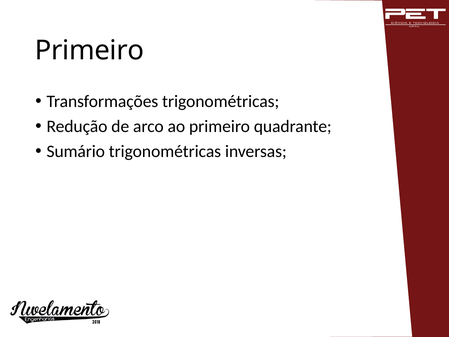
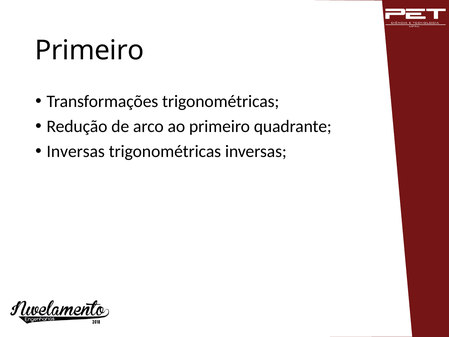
Sumário at (76, 151): Sumário -> Inversas
